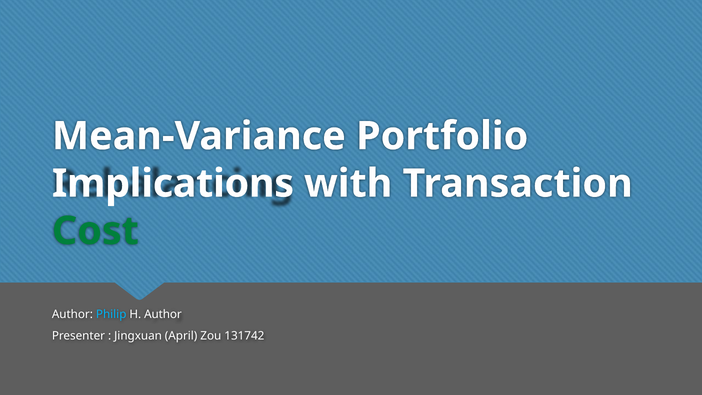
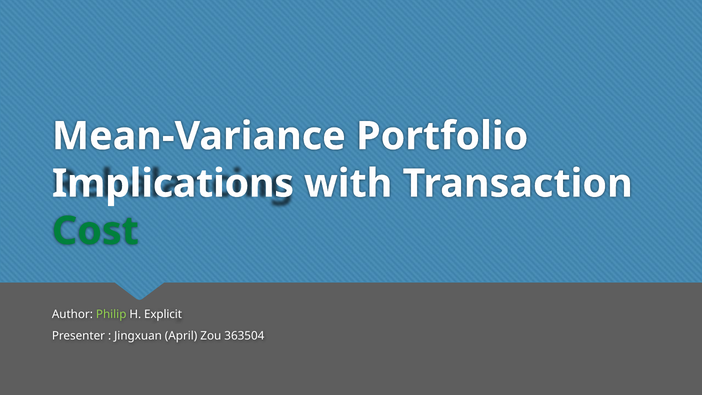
Philip colour: light blue -> light green
H Author: Author -> Explicit
131742: 131742 -> 363504
